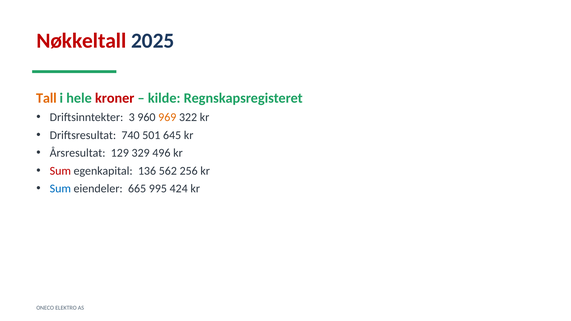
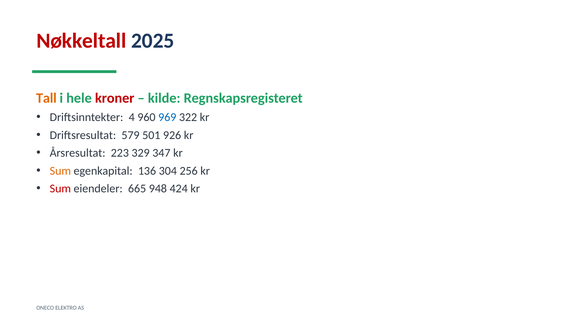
3: 3 -> 4
969 colour: orange -> blue
740: 740 -> 579
645: 645 -> 926
129: 129 -> 223
496: 496 -> 347
Sum at (60, 171) colour: red -> orange
562: 562 -> 304
Sum at (60, 189) colour: blue -> red
995: 995 -> 948
